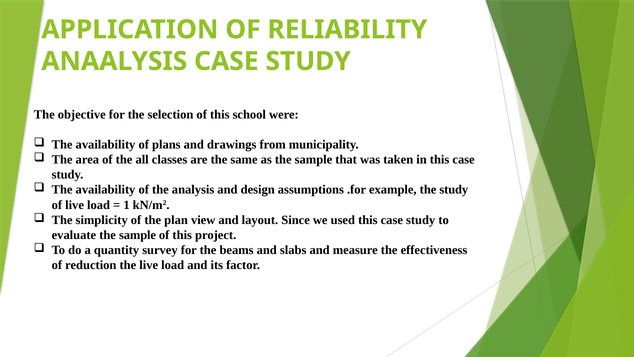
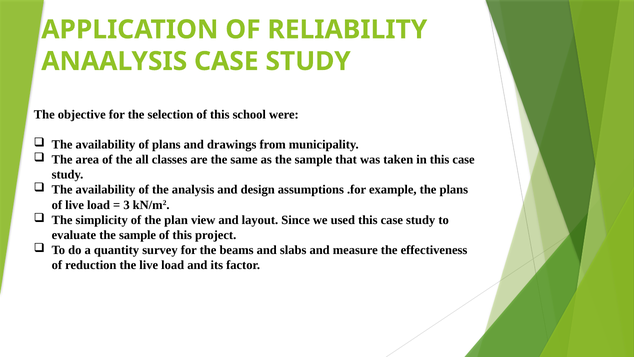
the study: study -> plans
1: 1 -> 3
